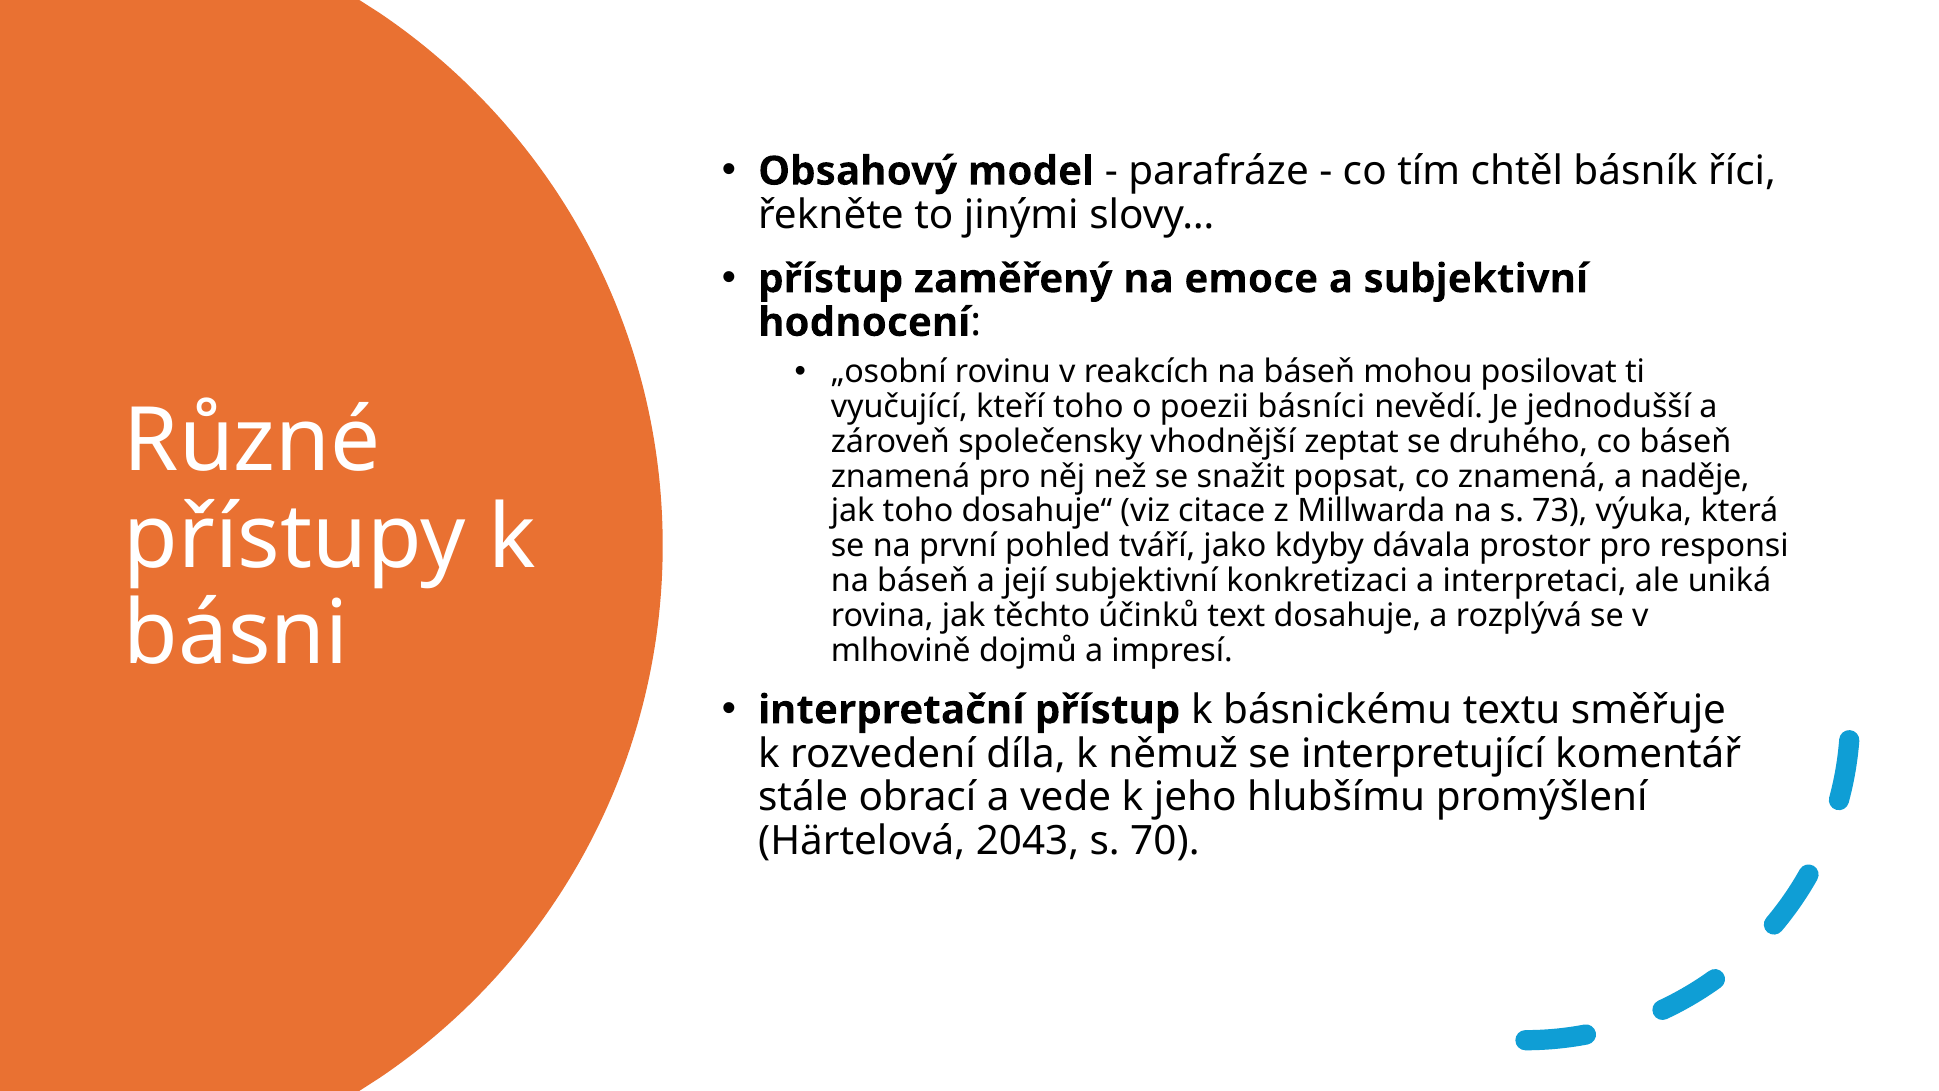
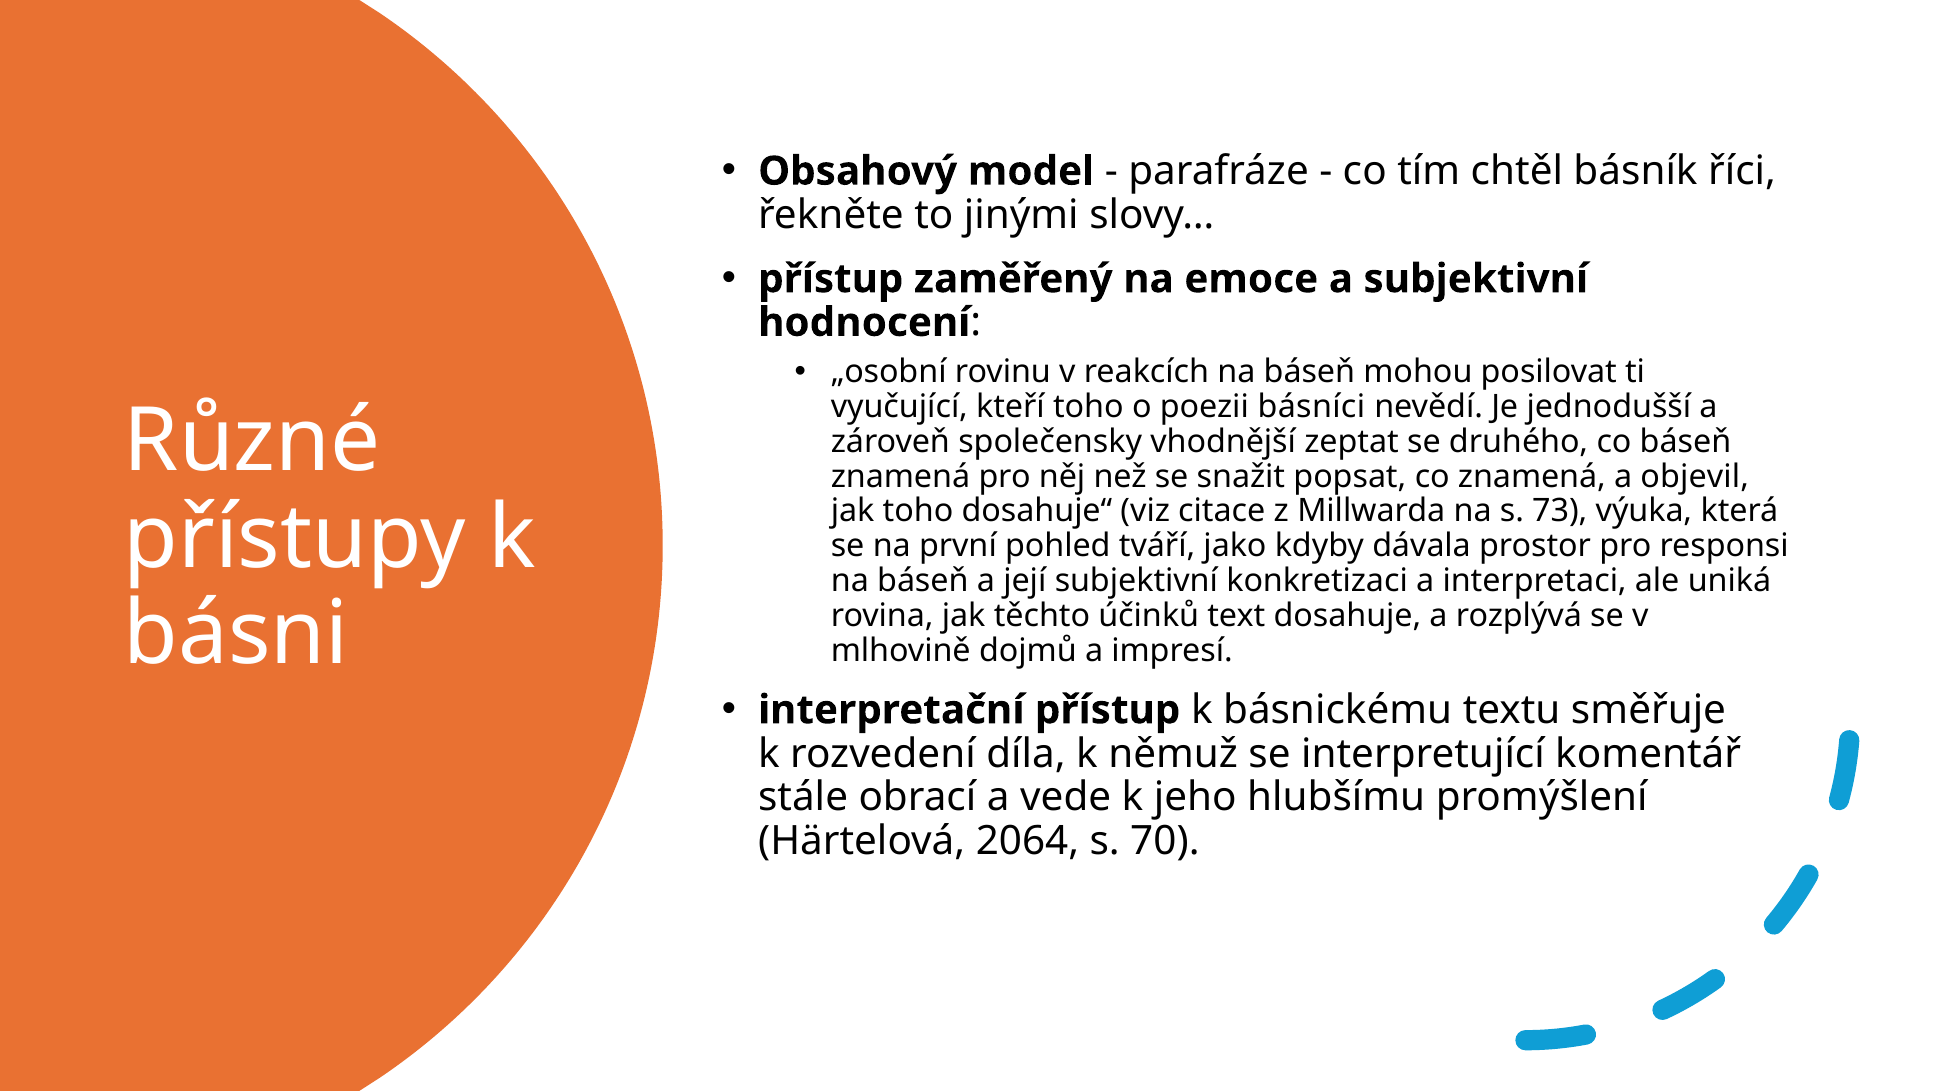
naděje: naděje -> objevil
2043: 2043 -> 2064
